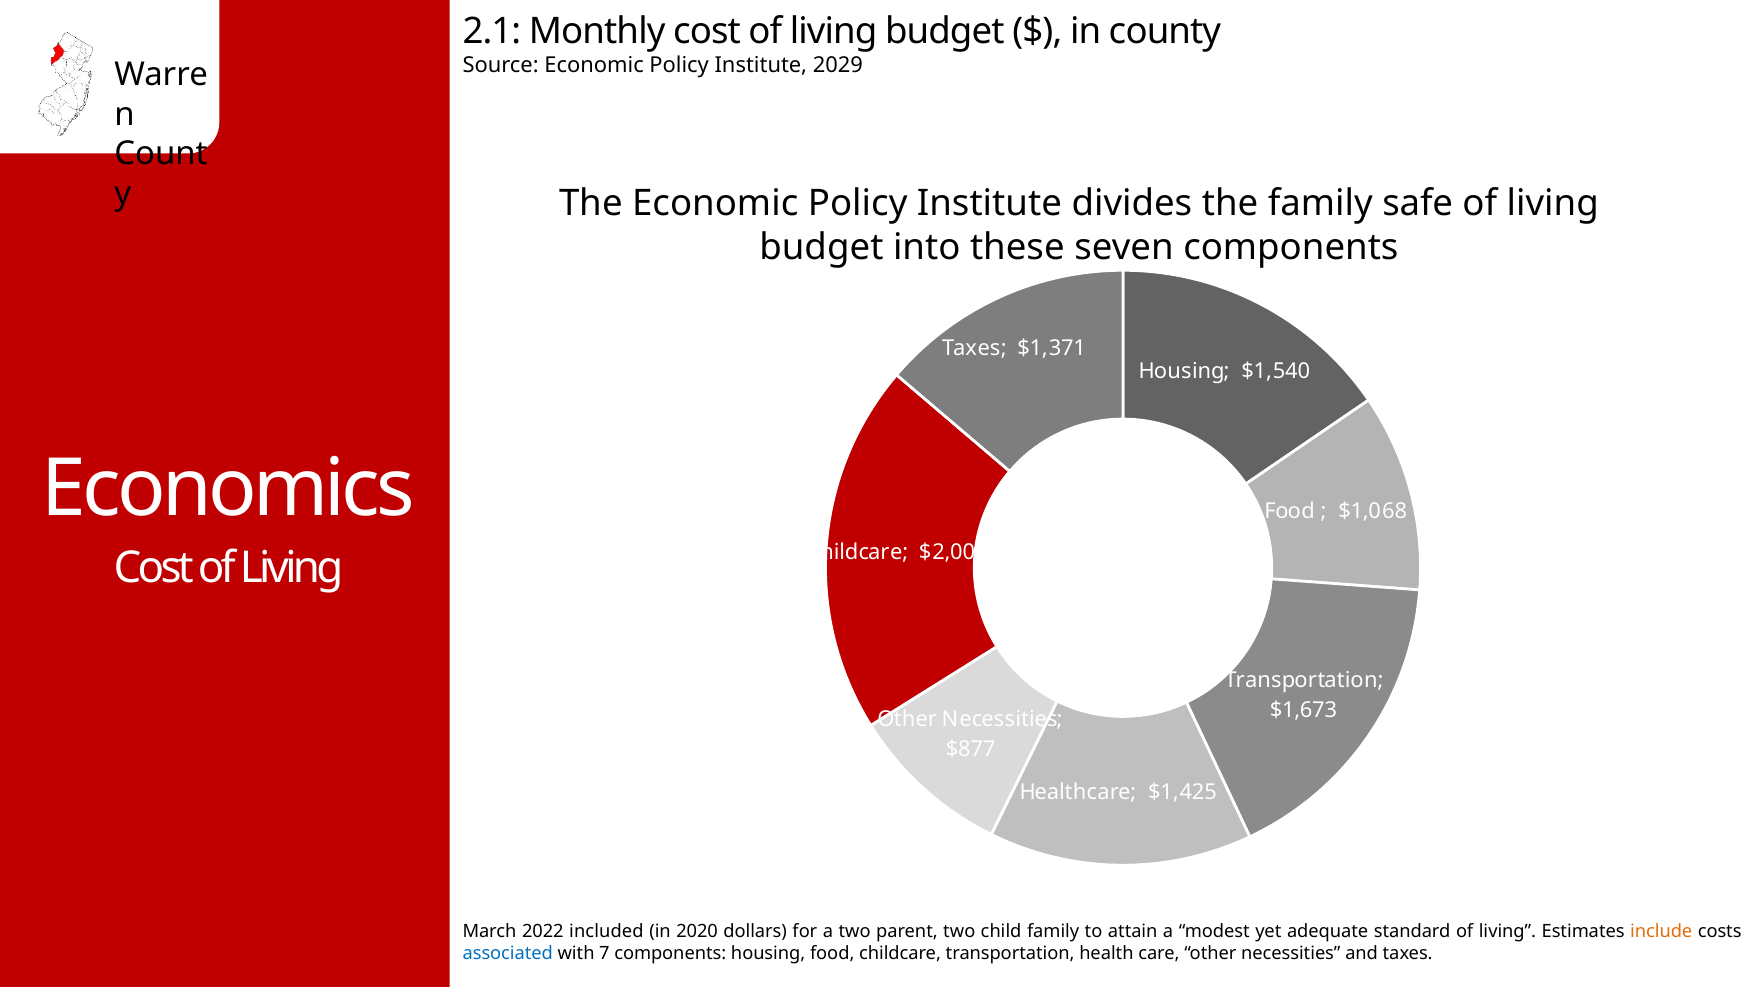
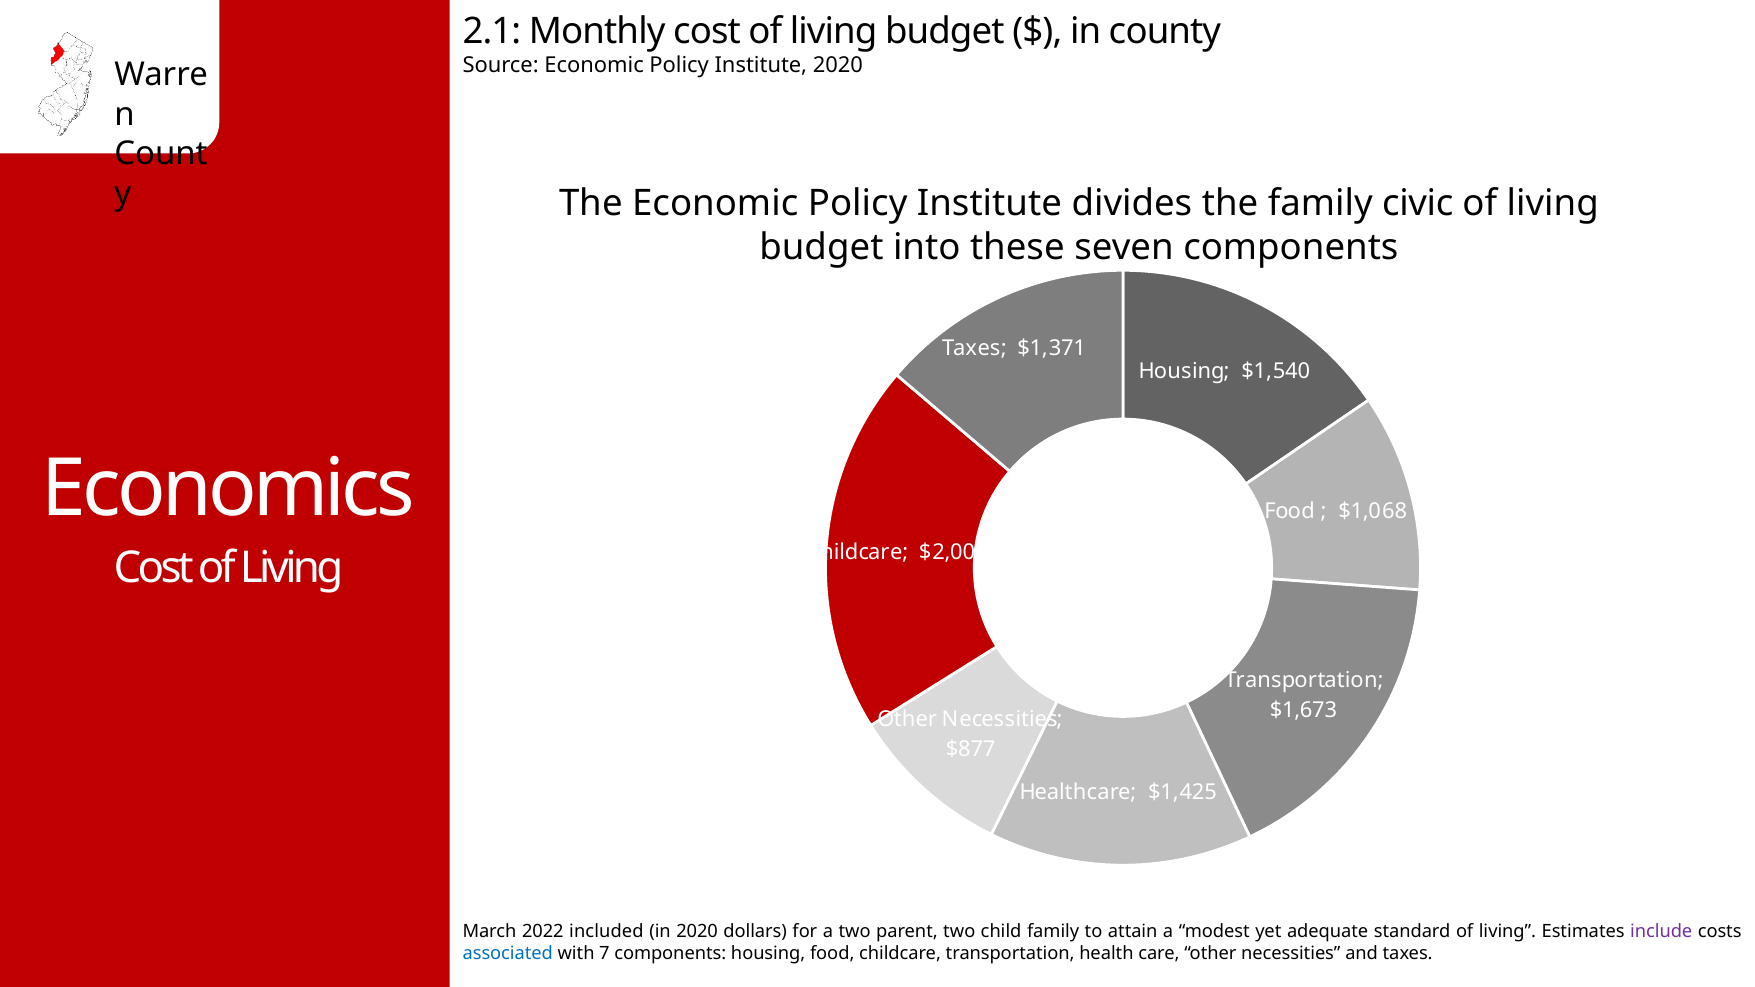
Institute 2029: 2029 -> 2020
safe: safe -> civic
include colour: orange -> purple
